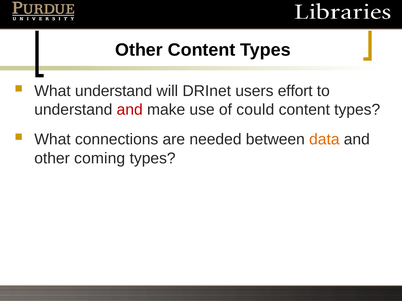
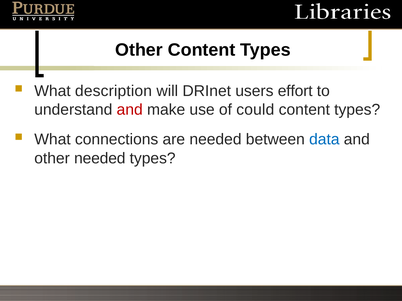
What understand: understand -> description
data colour: orange -> blue
other coming: coming -> needed
